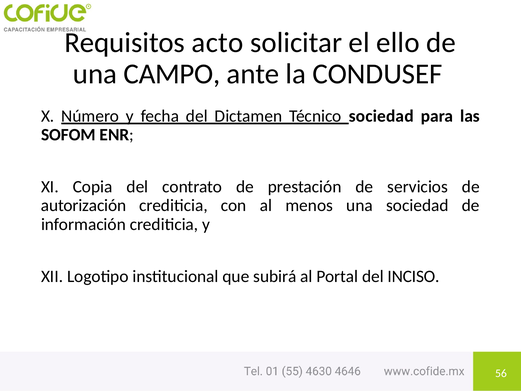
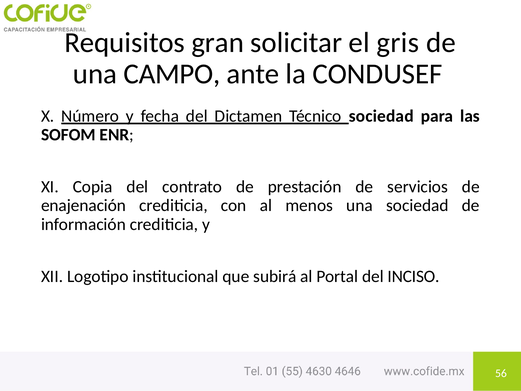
acto: acto -> gran
ello: ello -> gris
autorización: autorización -> enajenación
